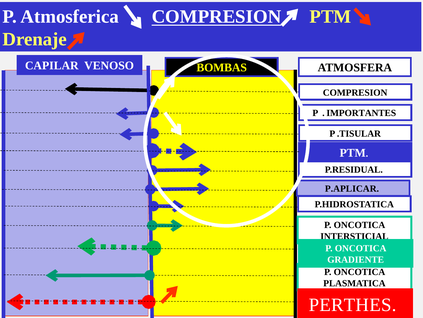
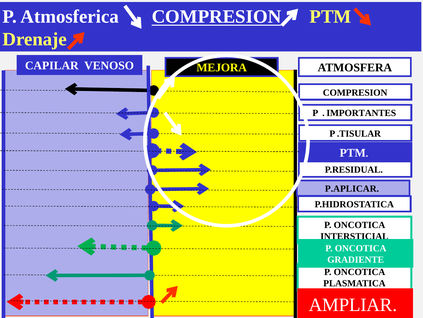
BOMBAS: BOMBAS -> MEJORA
PERTHES: PERTHES -> AMPLIAR
